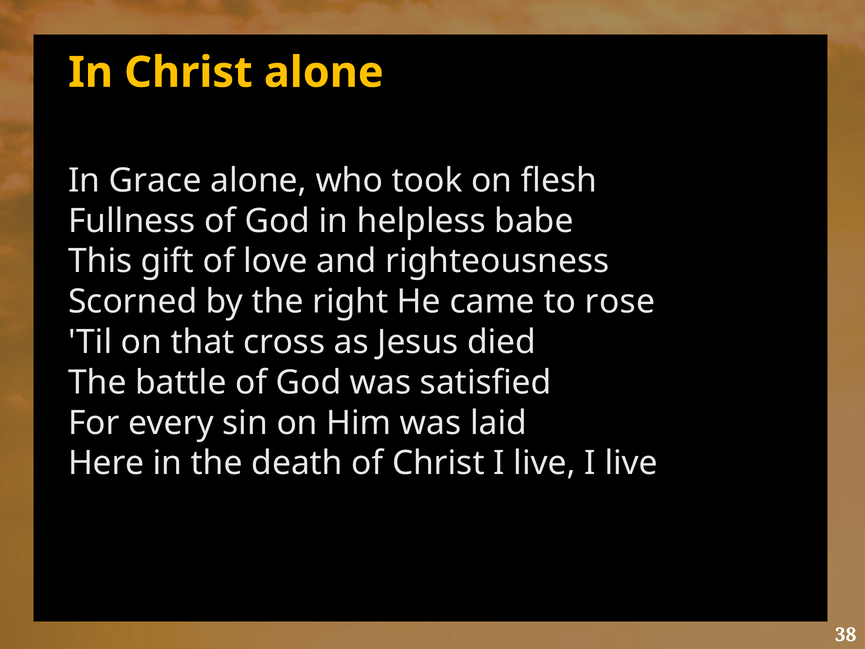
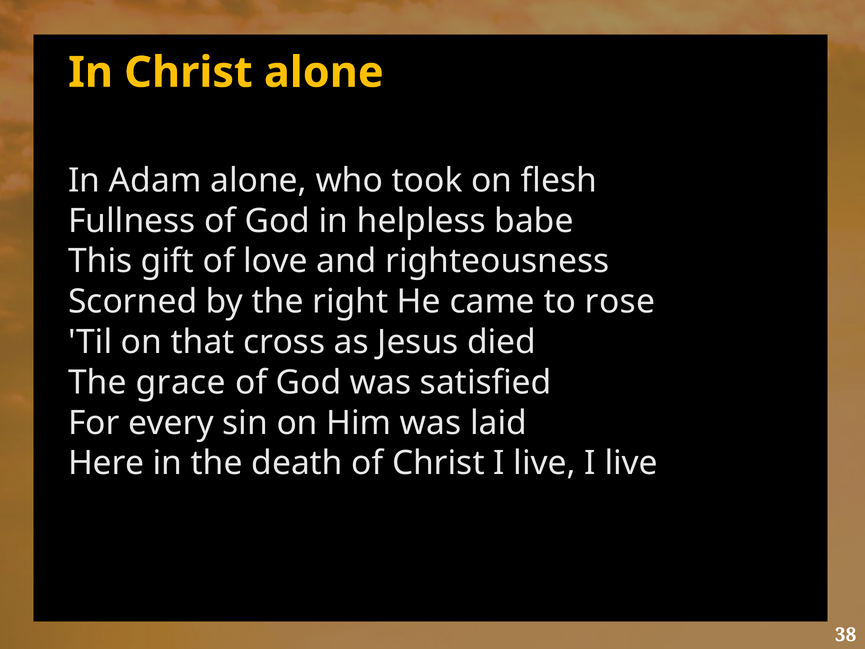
Grace: Grace -> Adam
battle: battle -> grace
